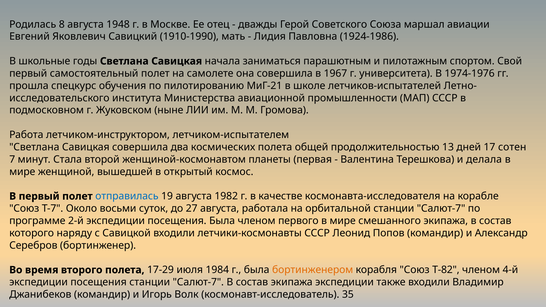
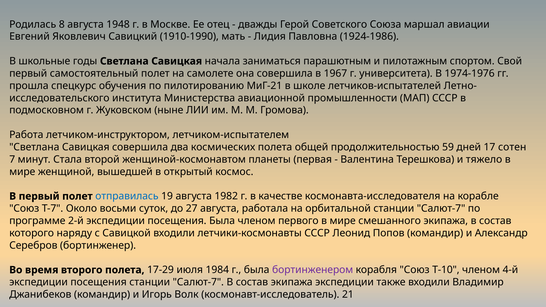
13: 13 -> 59
делала: делала -> тяжело
бортинженером colour: orange -> purple
Т-82: Т-82 -> Т-10
35: 35 -> 21
